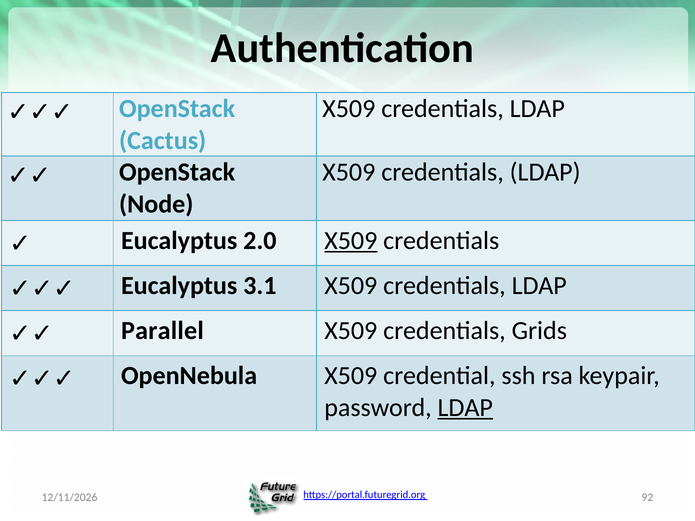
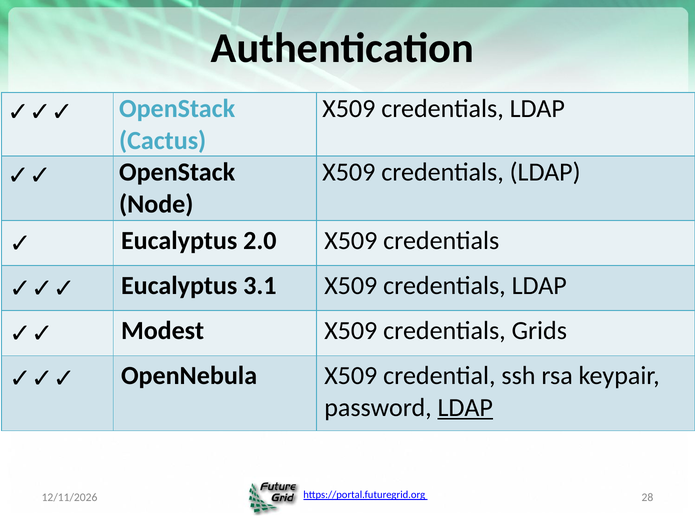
X509 at (351, 241) underline: present -> none
Parallel: Parallel -> Modest
92: 92 -> 28
